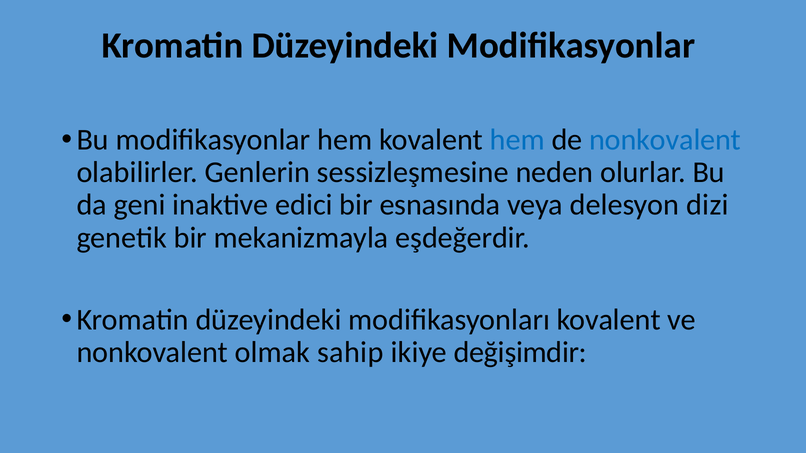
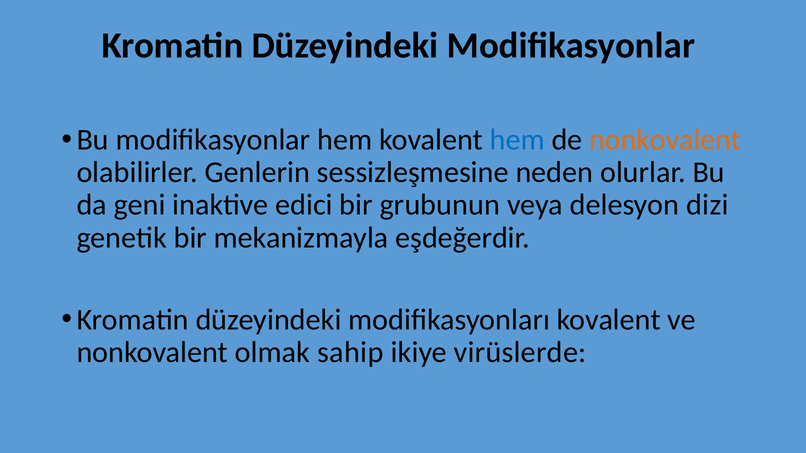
nonkovalent at (665, 140) colour: blue -> orange
esnasında: esnasında -> grubunun
değişimdir: değişimdir -> virüslerde
